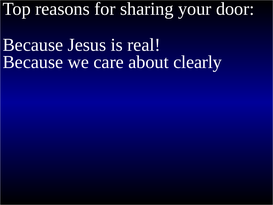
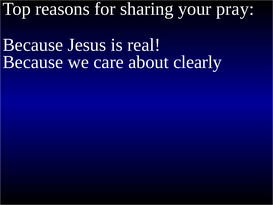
door at (235, 9): door -> pray
